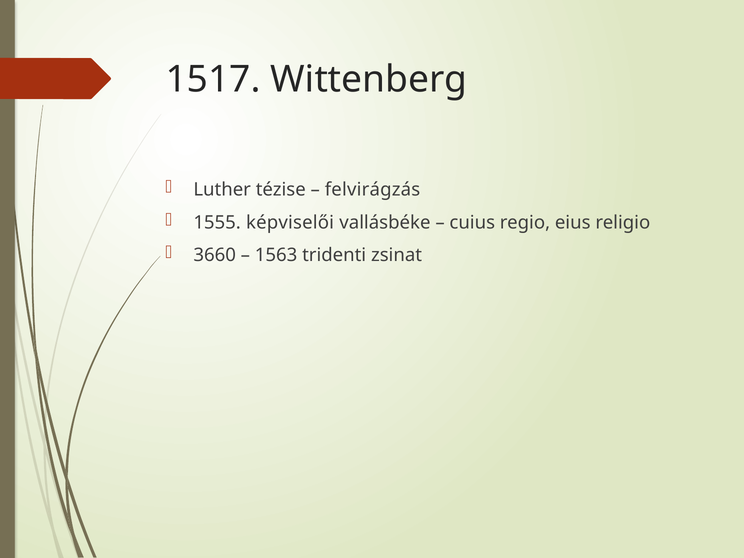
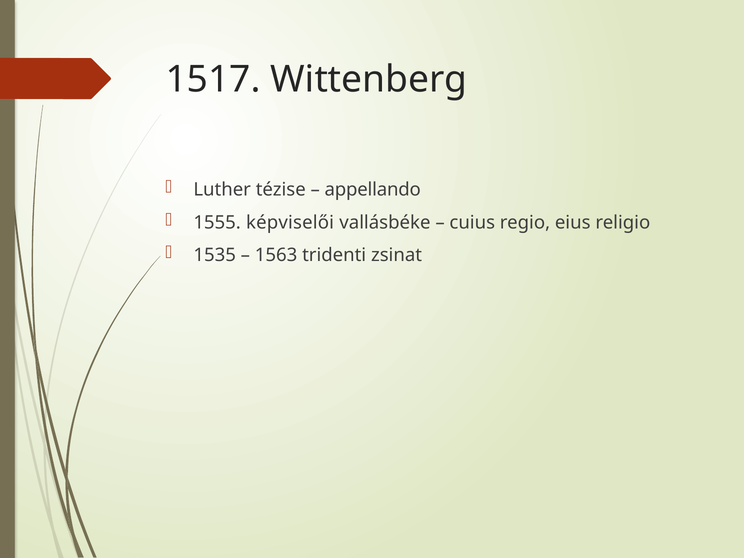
felvirágzás: felvirágzás -> appellando
3660: 3660 -> 1535
